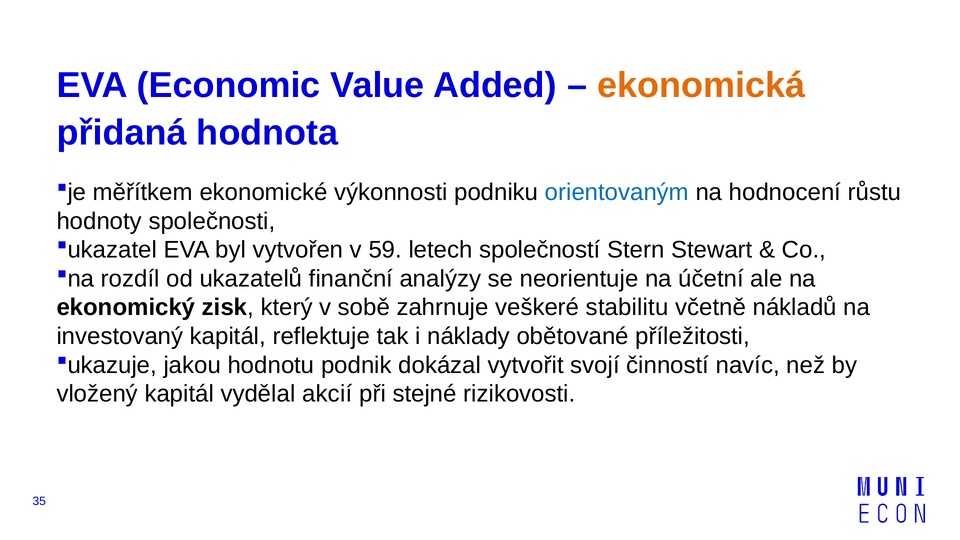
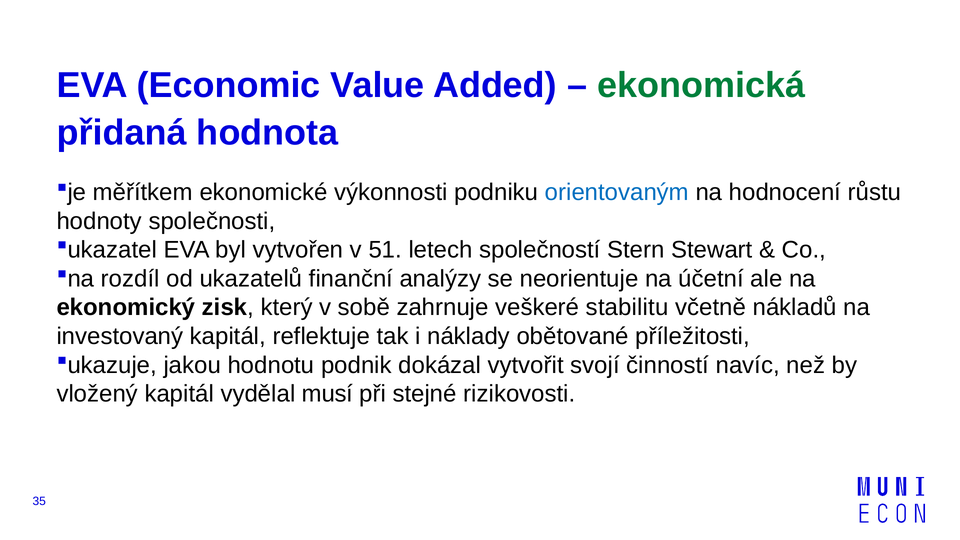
ekonomická colour: orange -> green
59: 59 -> 51
akcií: akcií -> musí
